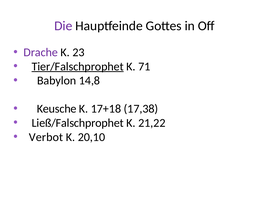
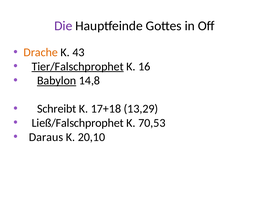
Drache colour: purple -> orange
23: 23 -> 43
71: 71 -> 16
Babylon underline: none -> present
Keusche: Keusche -> Schreibt
17,38: 17,38 -> 13,29
21,22: 21,22 -> 70,53
Verbot: Verbot -> Daraus
